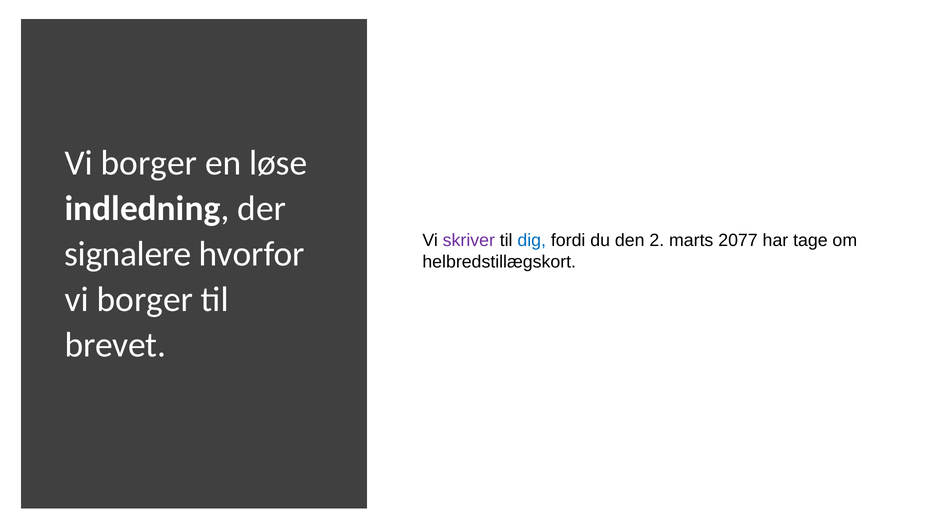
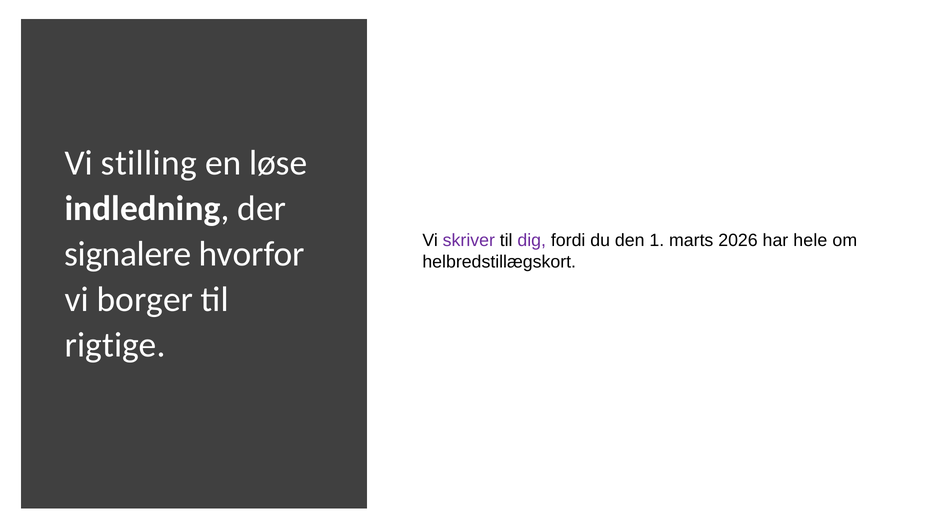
borger at (149, 163): borger -> stilling
dig colour: blue -> purple
2: 2 -> 1
2077: 2077 -> 2026
tage: tage -> hele
brevet: brevet -> rigtige
